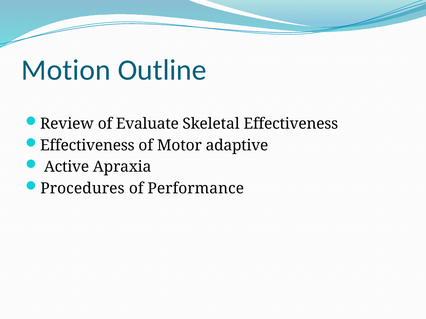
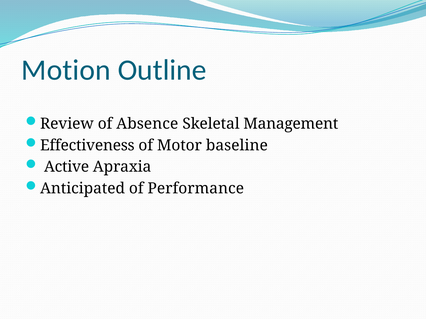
Evaluate: Evaluate -> Absence
Skeletal Effectiveness: Effectiveness -> Management
adaptive: adaptive -> baseline
Procedures: Procedures -> Anticipated
